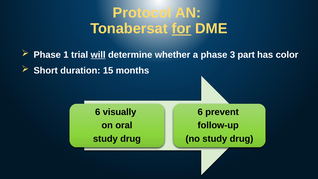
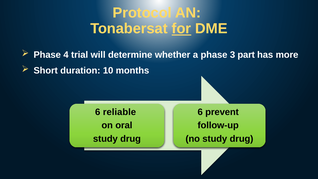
1: 1 -> 4
will underline: present -> none
color: color -> more
15: 15 -> 10
visually: visually -> reliable
